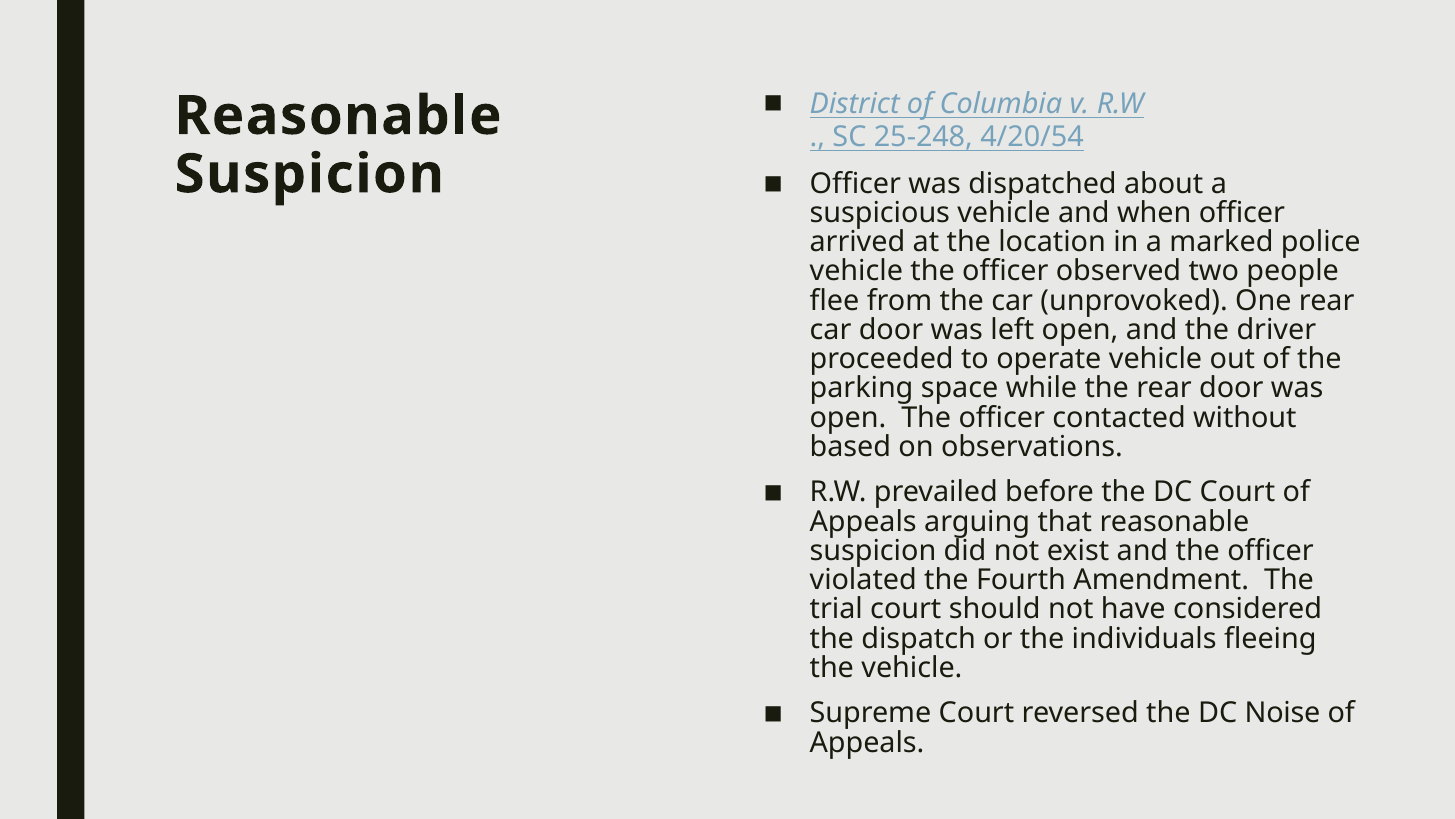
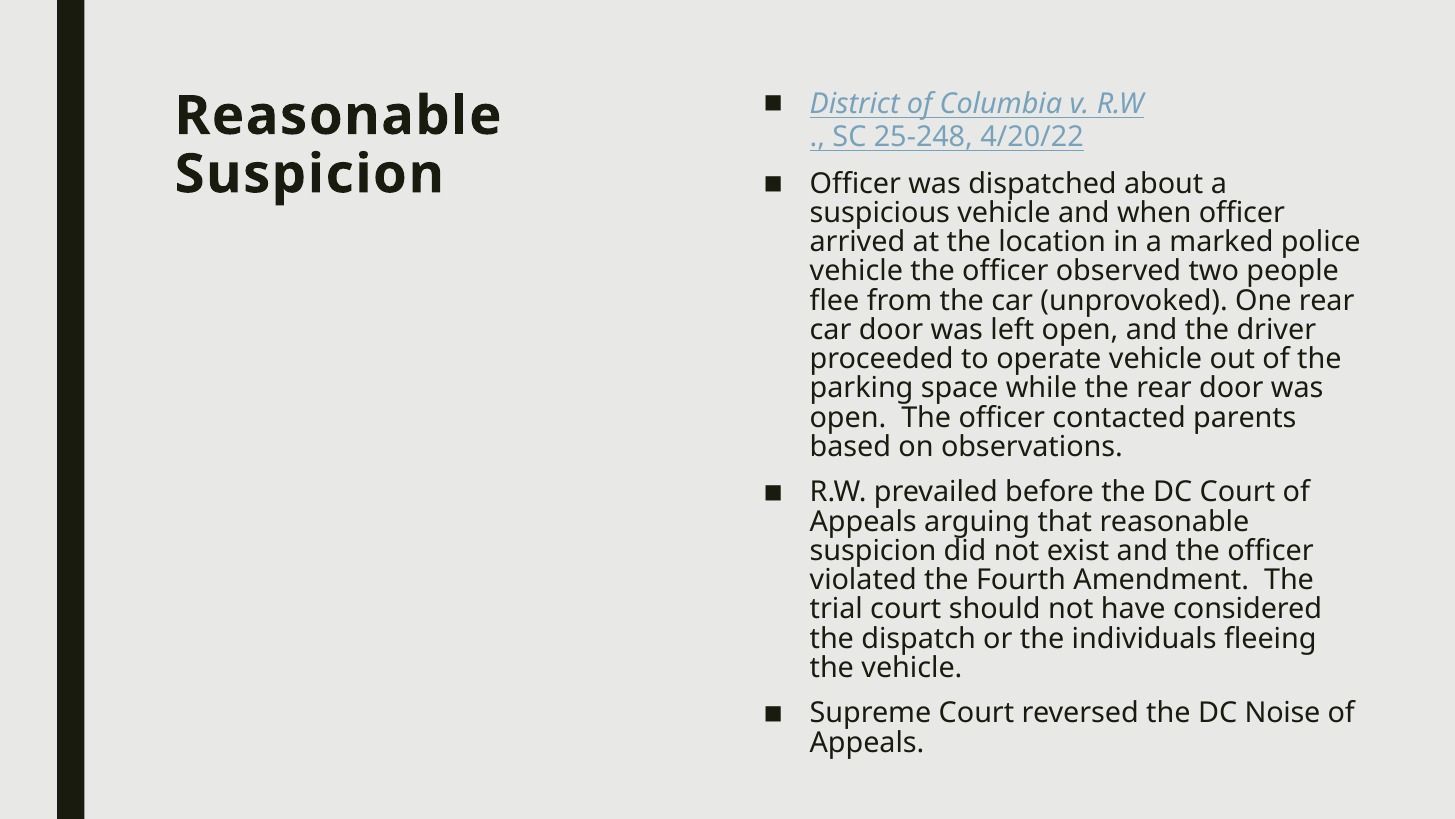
4/20/54: 4/20/54 -> 4/20/22
without: without -> parents
